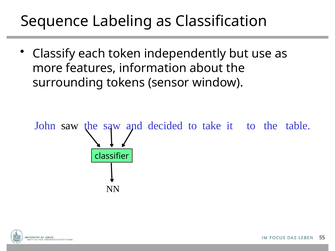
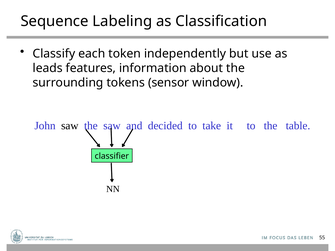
more: more -> leads
